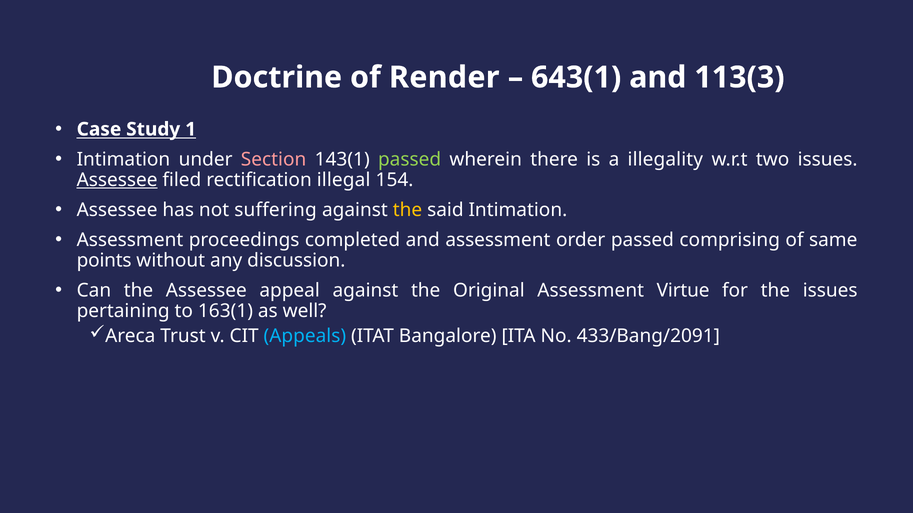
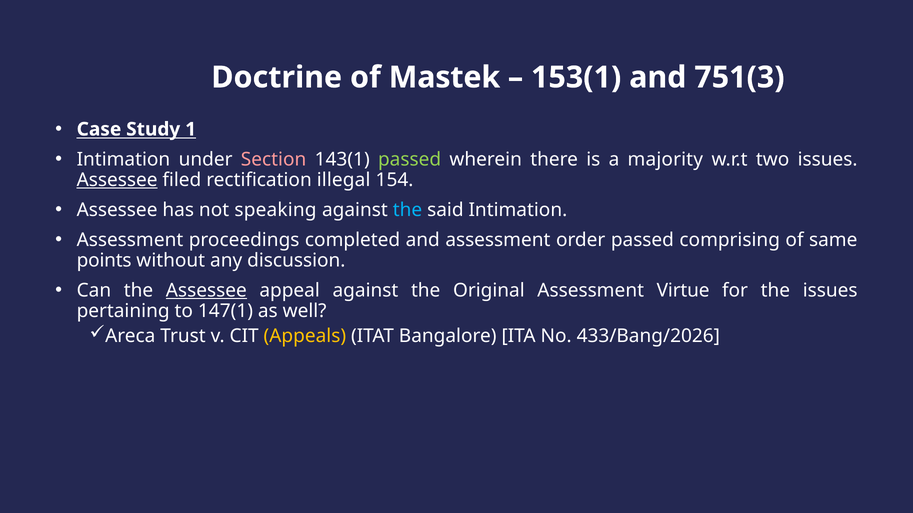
Render: Render -> Mastek
643(1: 643(1 -> 153(1
113(3: 113(3 -> 751(3
illegality: illegality -> majority
suffering: suffering -> speaking
the at (407, 210) colour: yellow -> light blue
Assessee at (206, 291) underline: none -> present
163(1: 163(1 -> 147(1
Appeals colour: light blue -> yellow
433/Bang/2091: 433/Bang/2091 -> 433/Bang/2026
